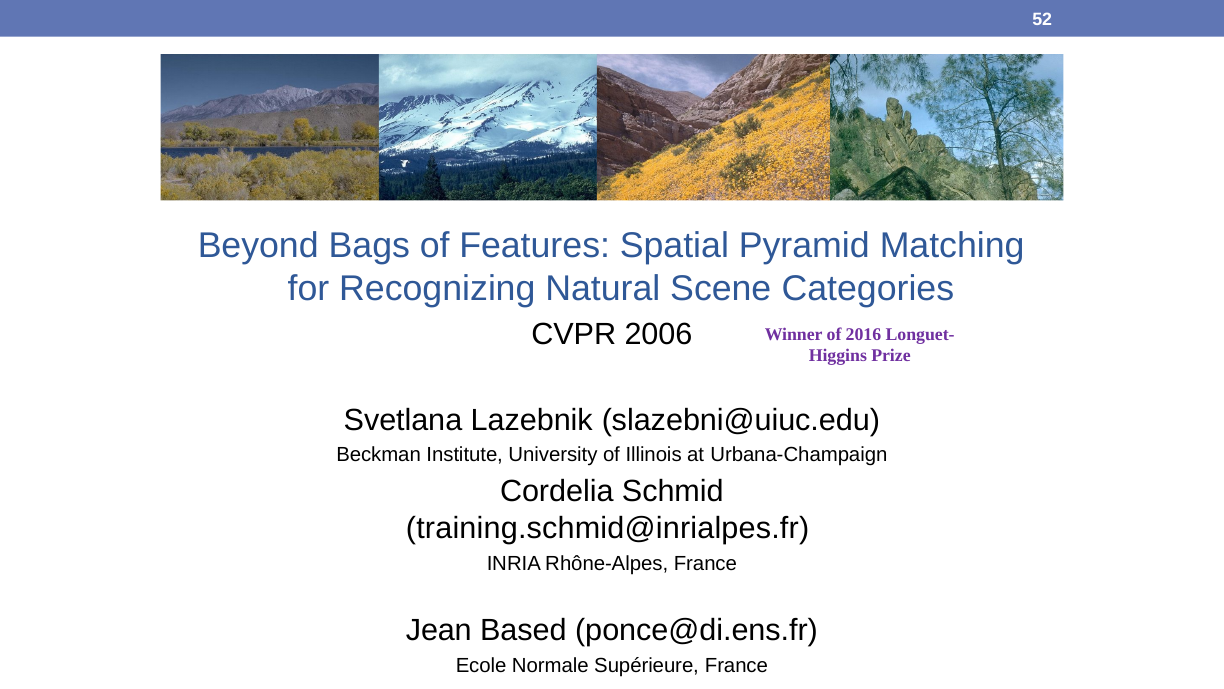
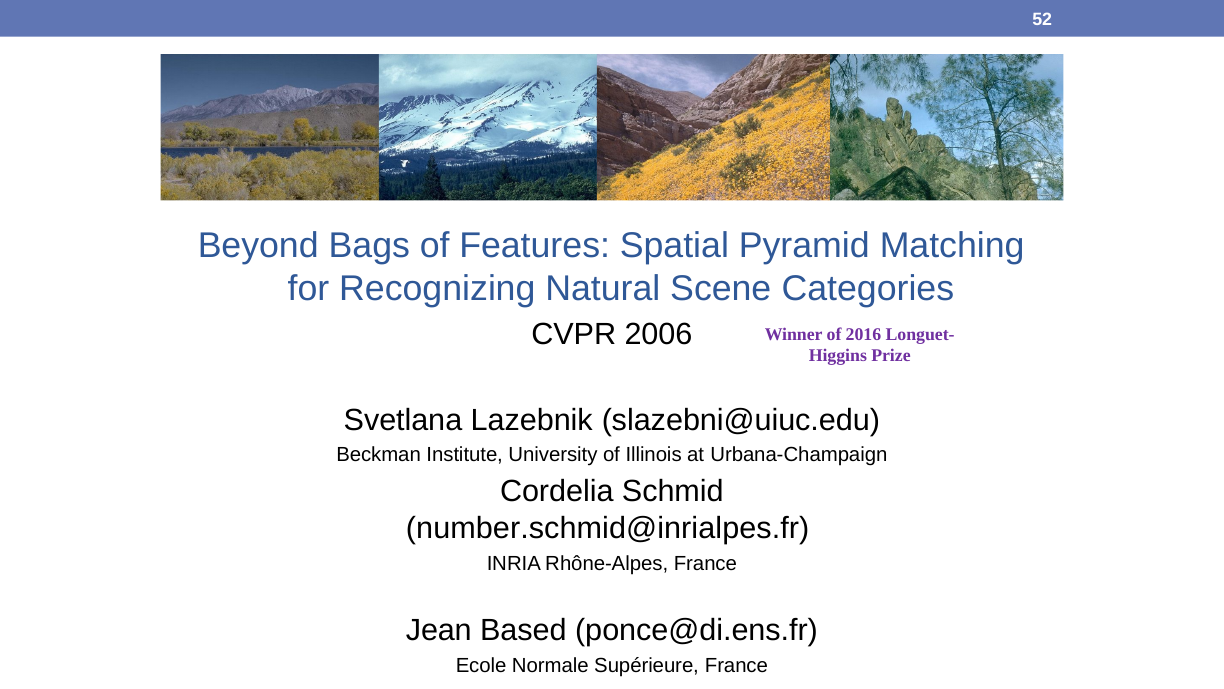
training.schmid@inrialpes.fr: training.schmid@inrialpes.fr -> number.schmid@inrialpes.fr
